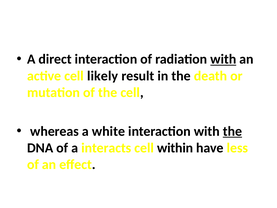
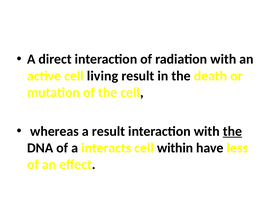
with at (223, 59) underline: present -> none
likely: likely -> living
a white: white -> result
